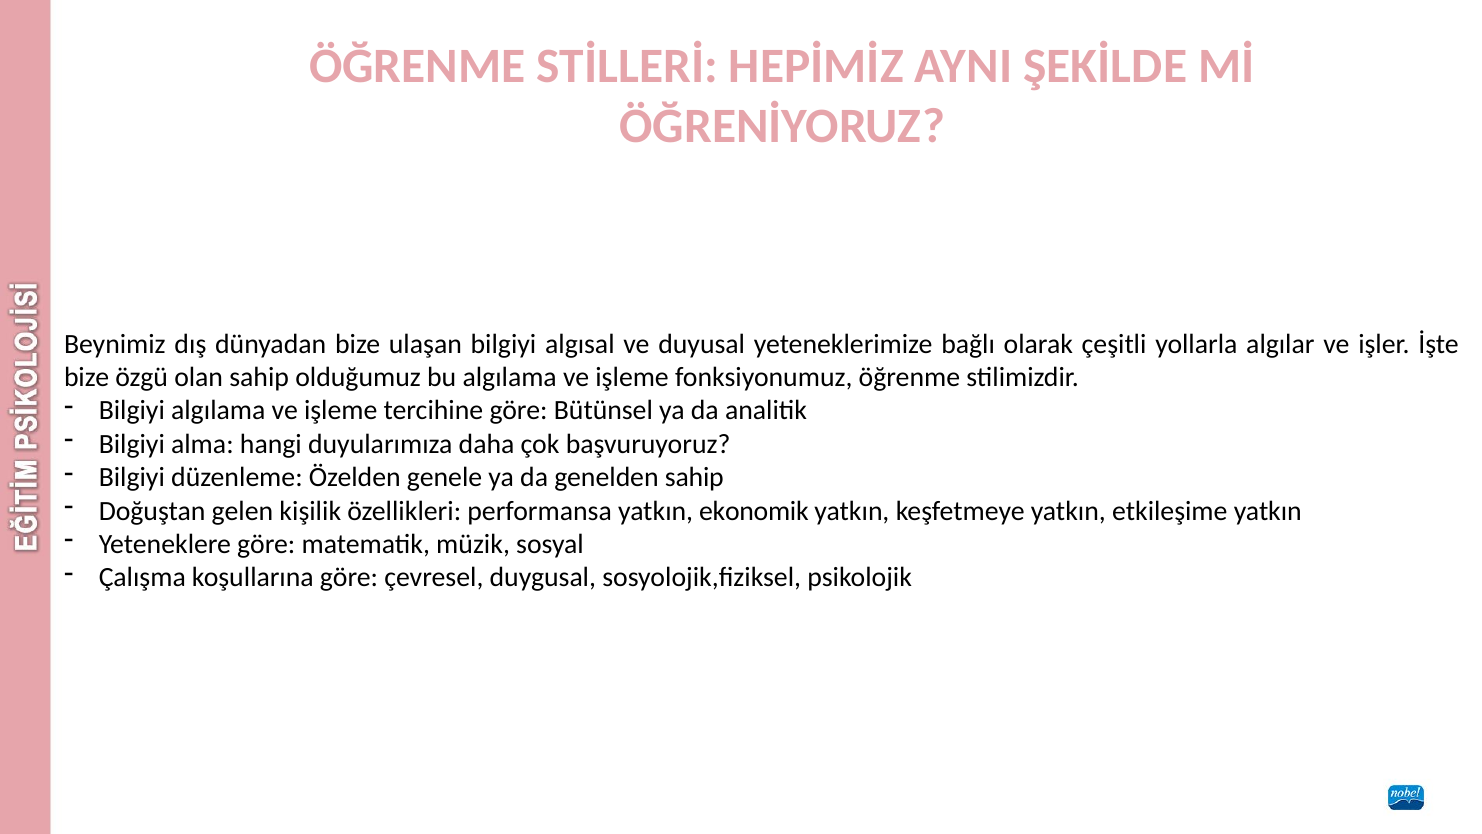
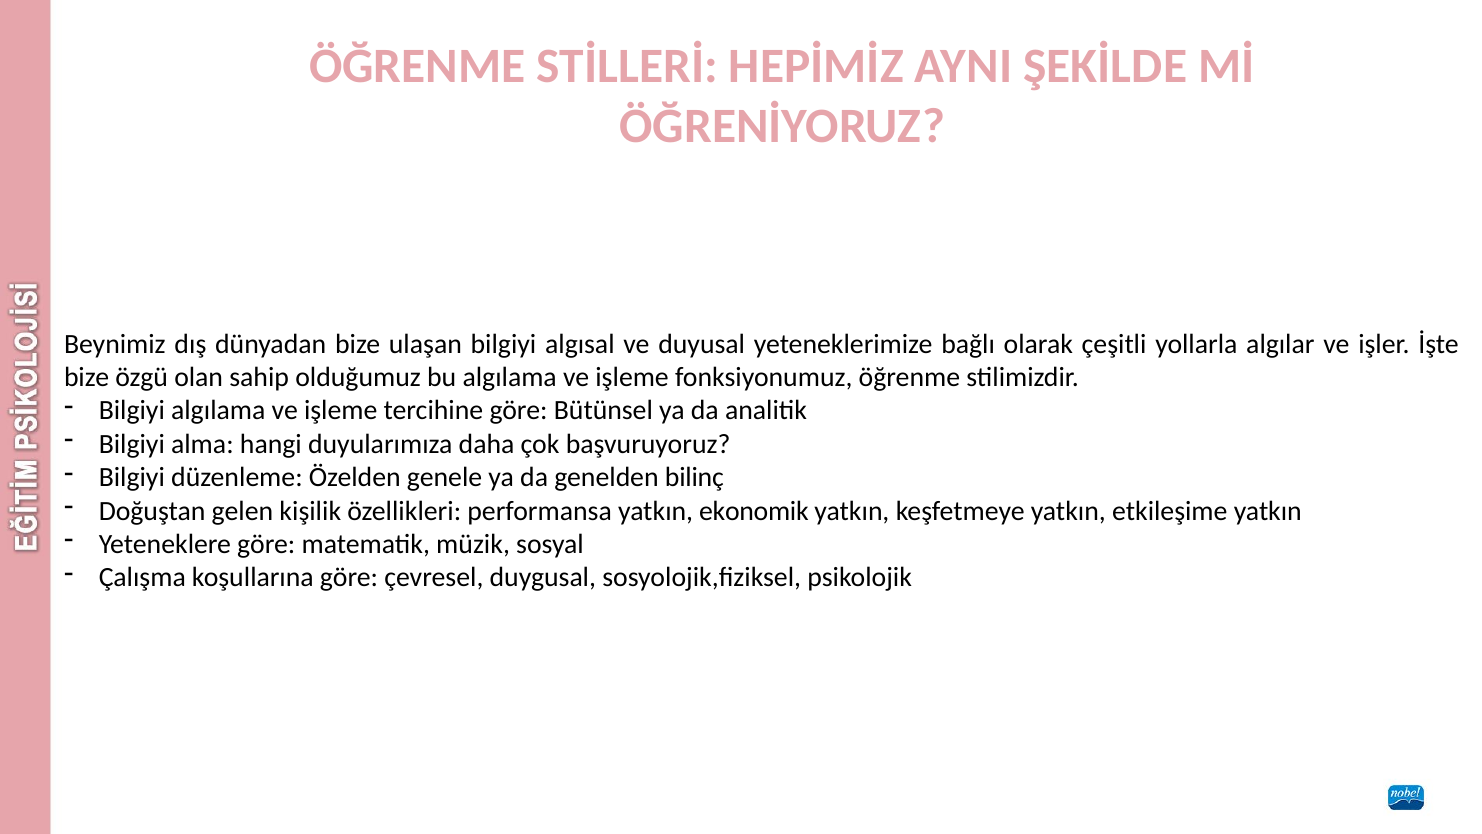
genelden sahip: sahip -> bilinç
